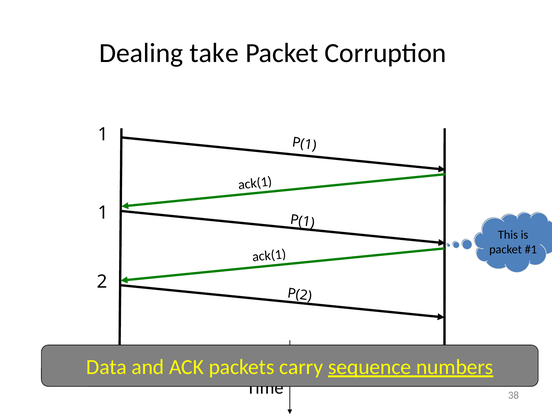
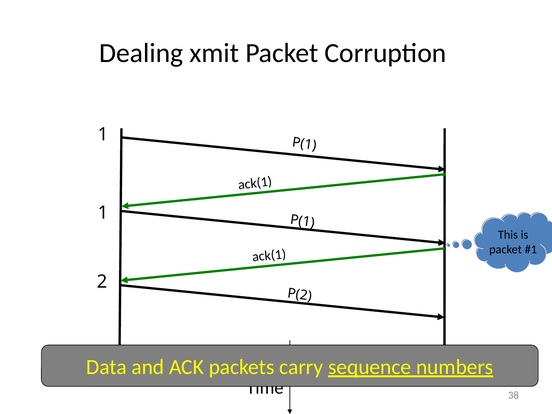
take: take -> xmit
